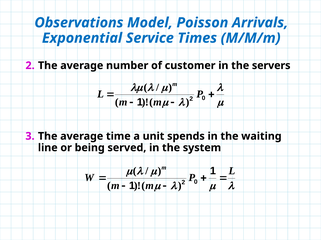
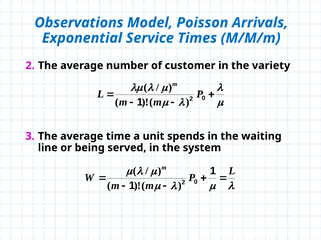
servers: servers -> variety
